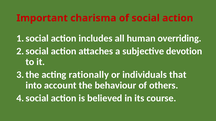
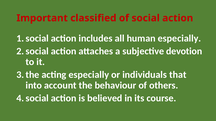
charisma: charisma -> classified
human overriding: overriding -> especially
acting rationally: rationally -> especially
